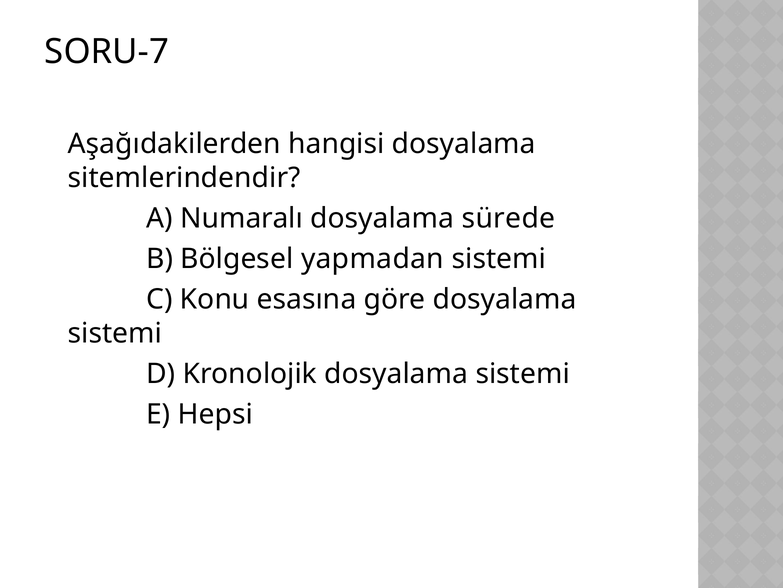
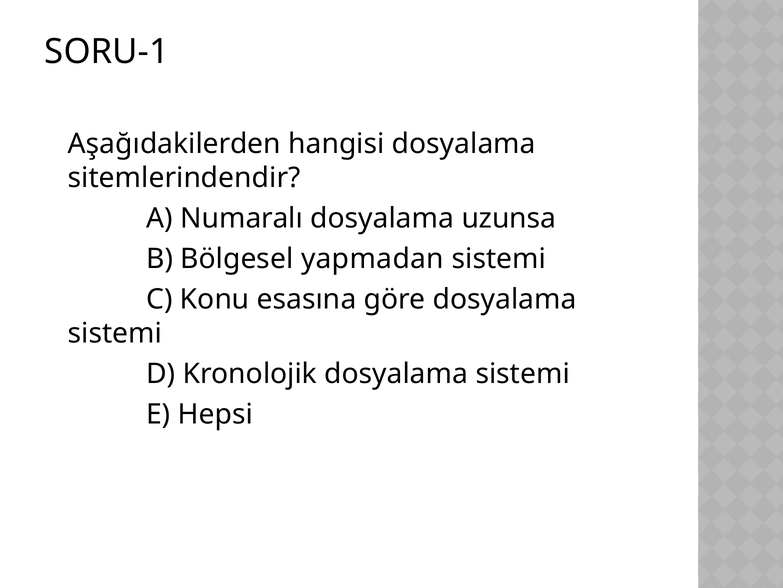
SORU-7: SORU-7 -> SORU-1
sürede: sürede -> uzunsa
